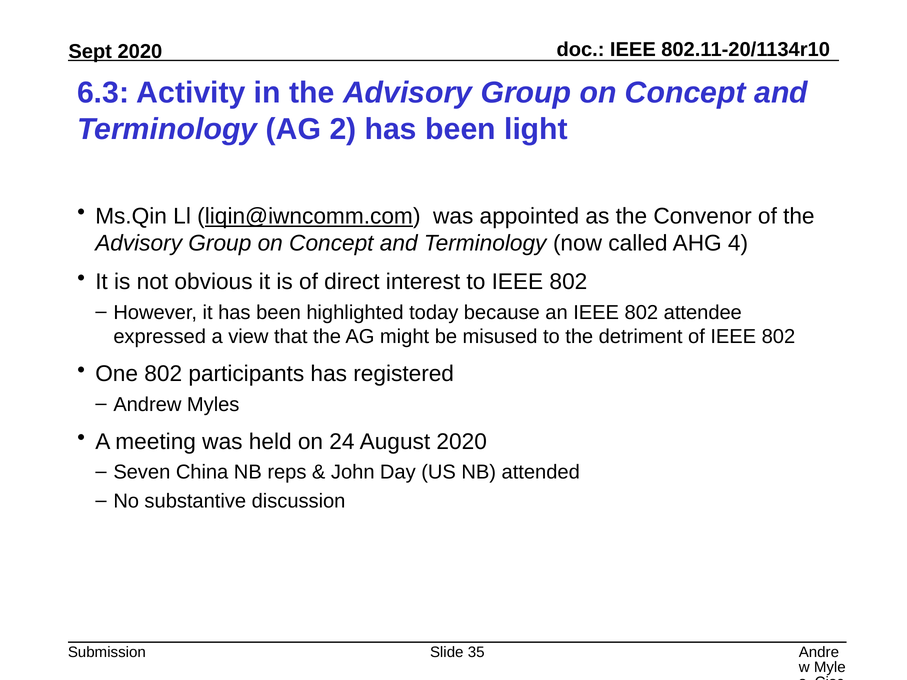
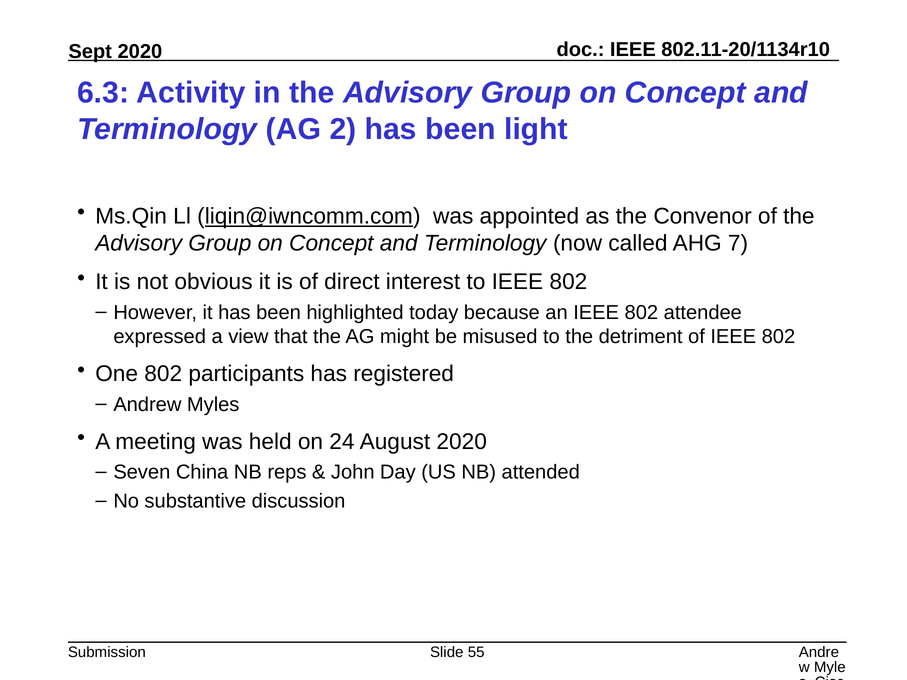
4: 4 -> 7
35: 35 -> 55
